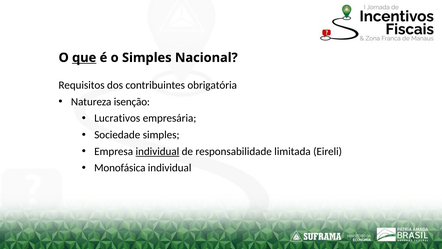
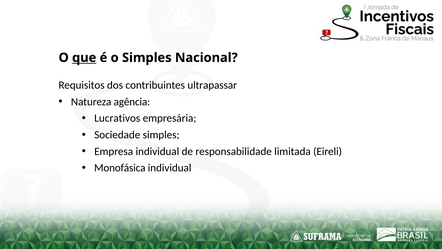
obrigatória: obrigatória -> ultrapassar
isenção: isenção -> agência
individual at (157, 151) underline: present -> none
